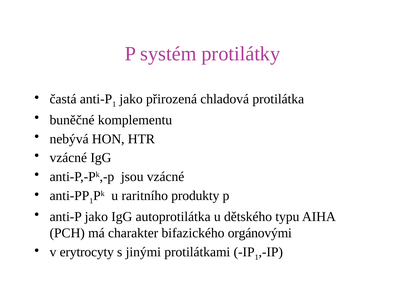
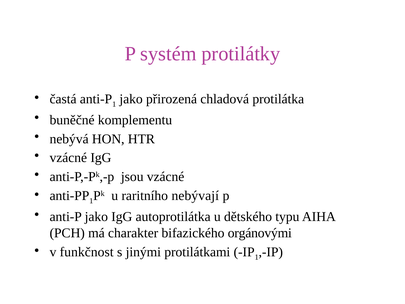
produkty: produkty -> nebývají
erytrocyty: erytrocyty -> funkčnost
